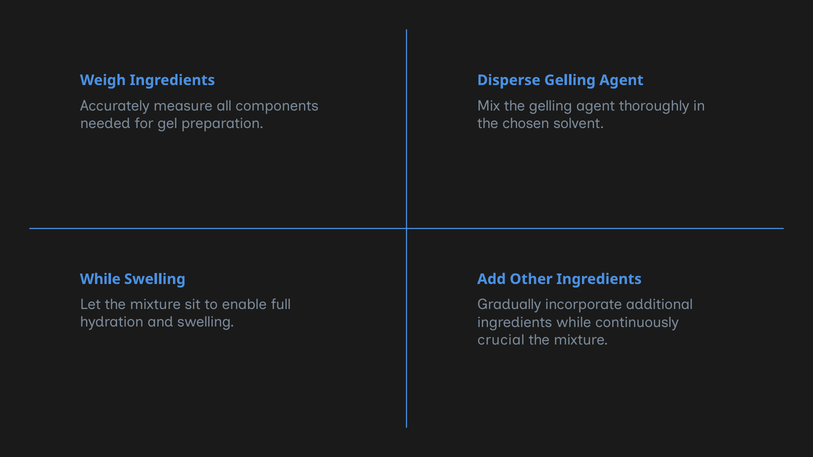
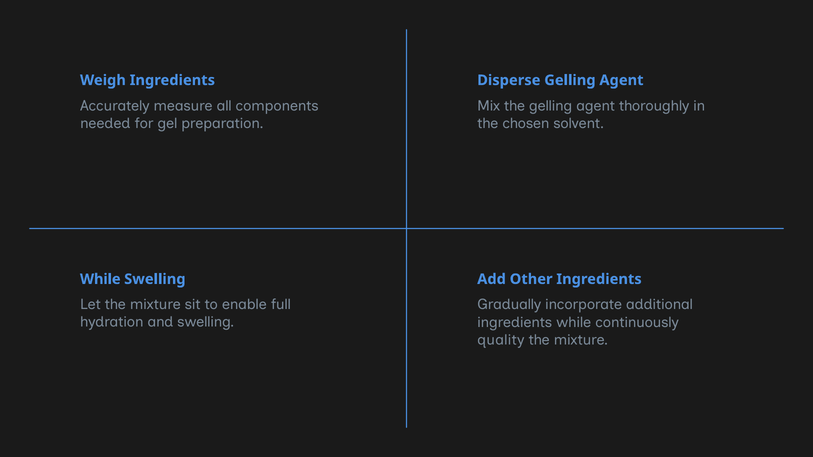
crucial: crucial -> quality
